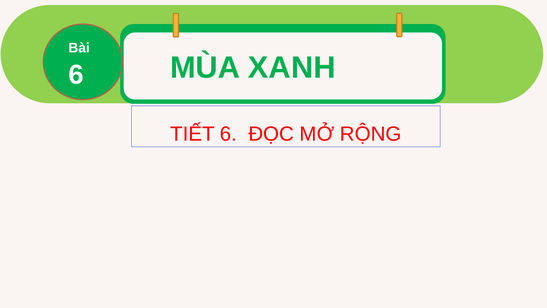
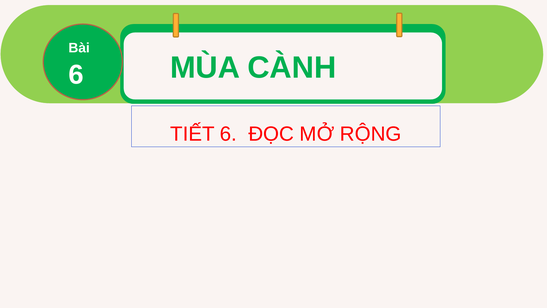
XANH: XANH -> CÀNH
